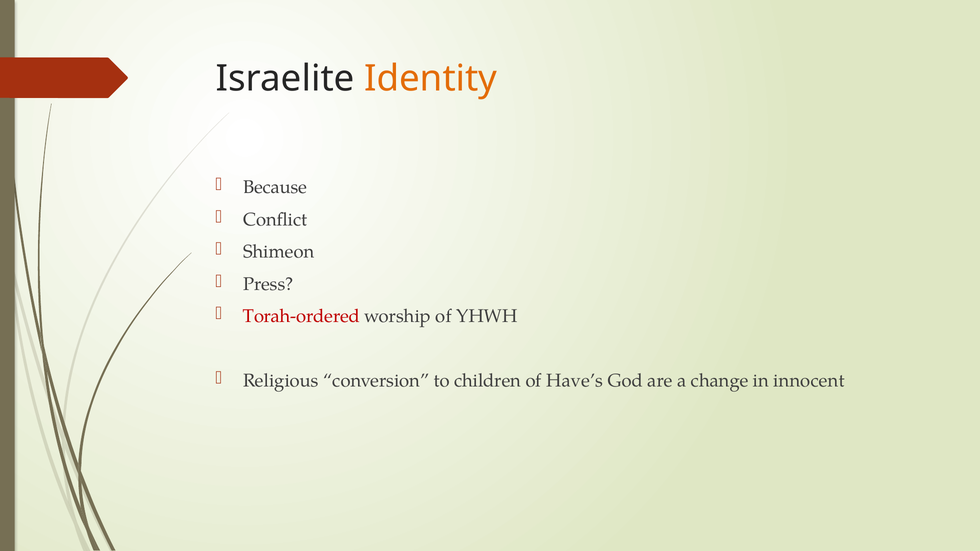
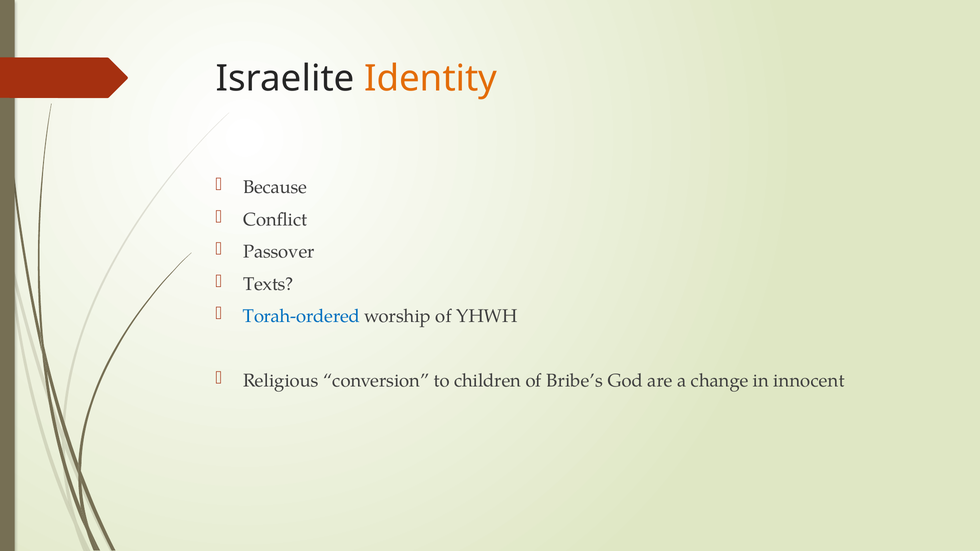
Shimeon: Shimeon -> Passover
Press: Press -> Texts
Torah-ordered colour: red -> blue
Have’s: Have’s -> Bribe’s
